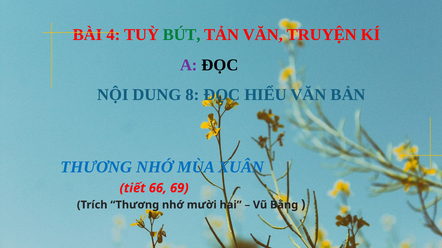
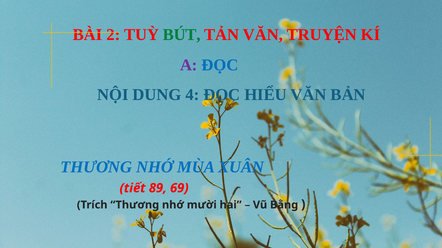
4: 4 -> 2
ĐỌC at (220, 65) colour: black -> blue
8: 8 -> 4
66: 66 -> 89
